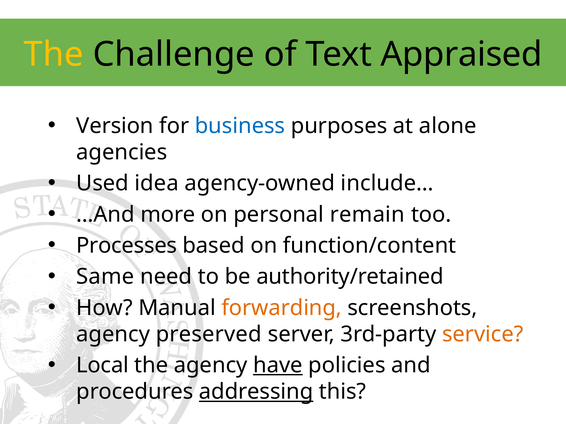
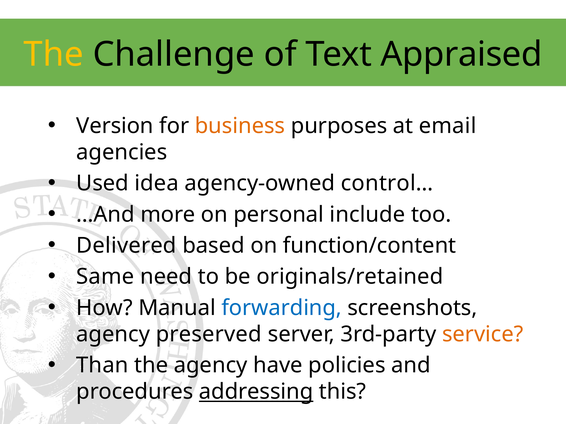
business colour: blue -> orange
alone: alone -> email
include…: include… -> control…
remain: remain -> include
Processes: Processes -> Delivered
authority/retained: authority/retained -> originals/retained
forwarding colour: orange -> blue
Local: Local -> Than
have underline: present -> none
